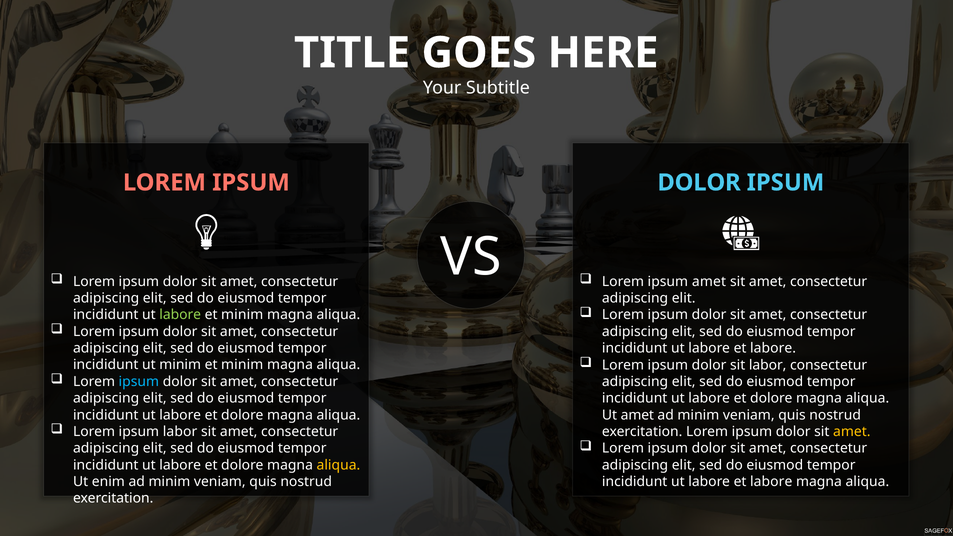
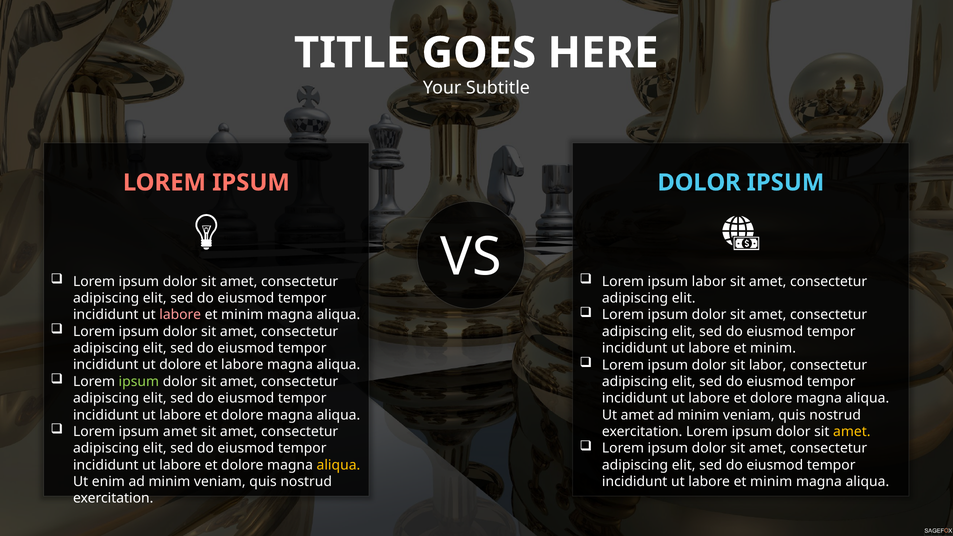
ipsum amet: amet -> labor
labore at (180, 315) colour: light green -> pink
labore at (773, 348): labore -> minim
ut minim: minim -> dolore
minim at (242, 365): minim -> labore
ipsum at (139, 382) colour: light blue -> light green
ipsum labor: labor -> amet
labore at (771, 482): labore -> minim
